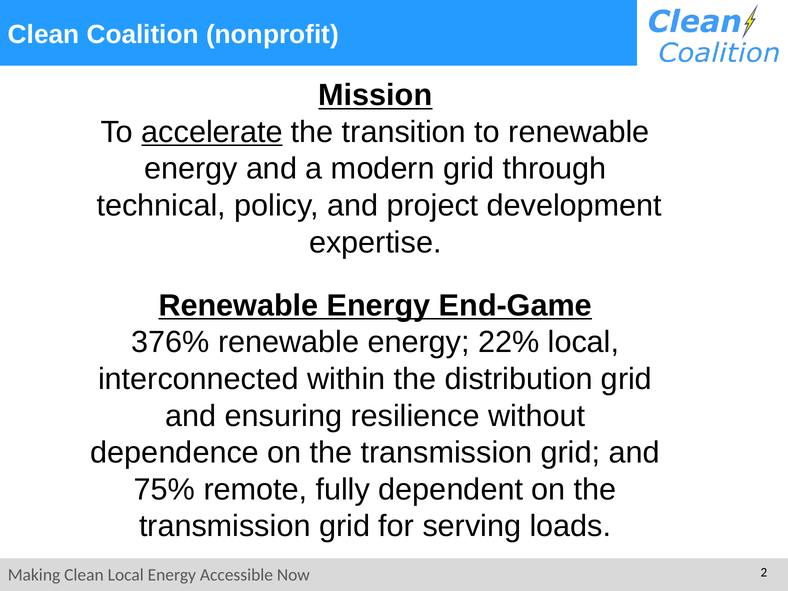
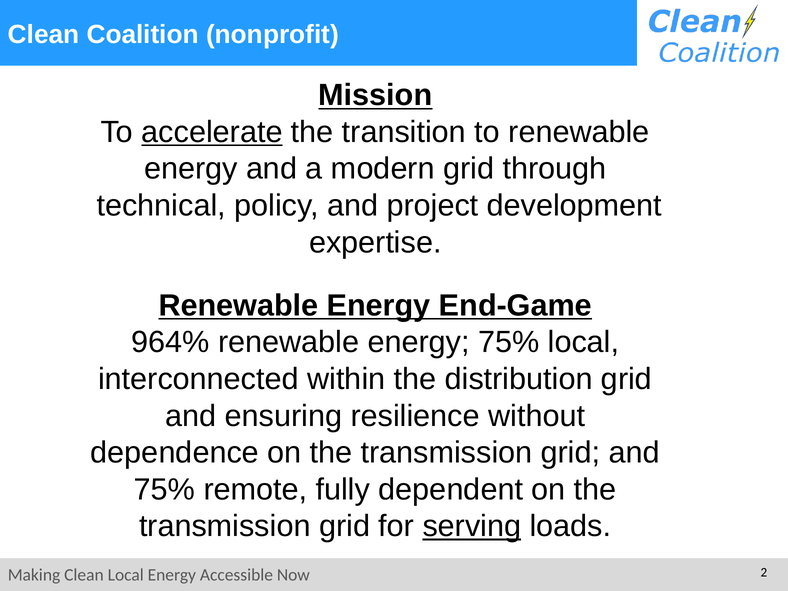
376%: 376% -> 964%
energy 22%: 22% -> 75%
serving underline: none -> present
